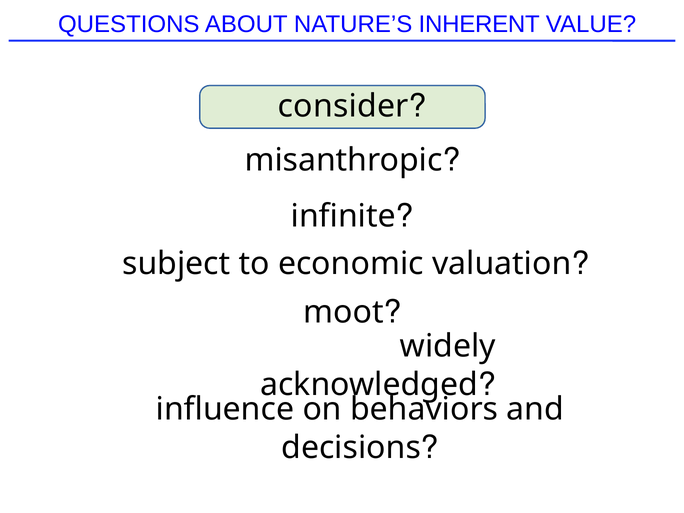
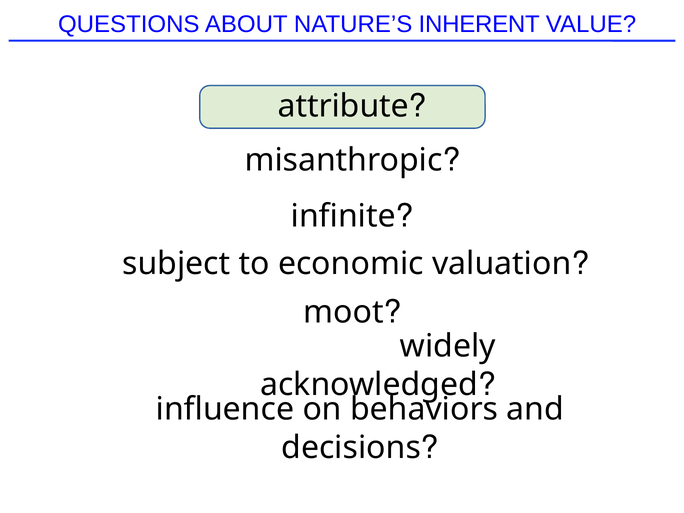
consider: consider -> attribute
